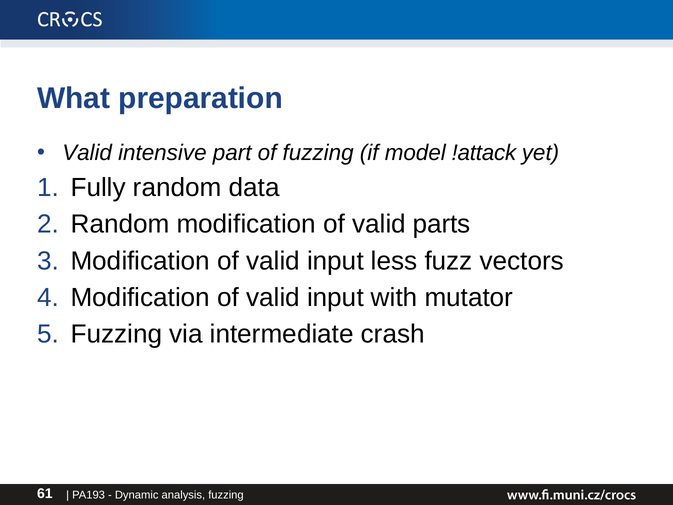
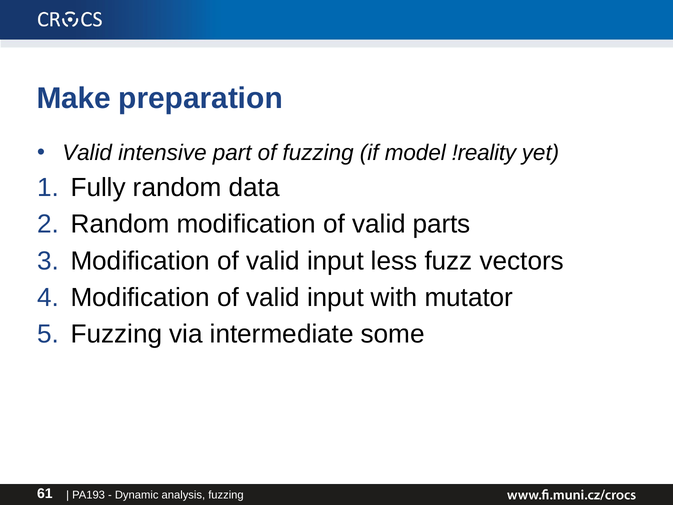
What: What -> Make
!attack: !attack -> !reality
crash: crash -> some
